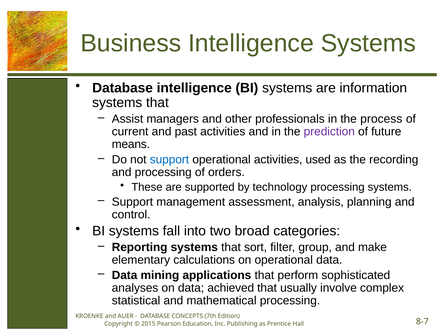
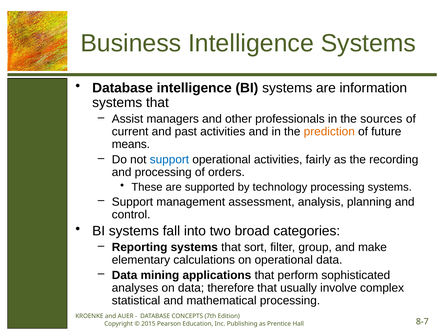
process: process -> sources
prediction colour: purple -> orange
used: used -> fairly
achieved: achieved -> therefore
